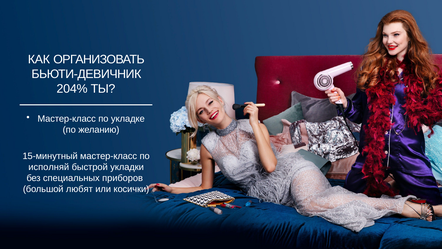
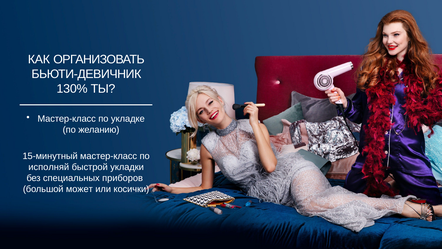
204%: 204% -> 130%
любят: любят -> может
